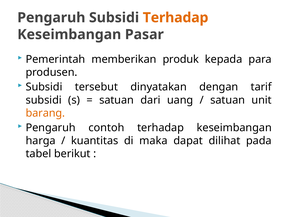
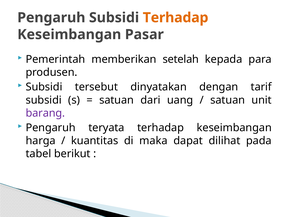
produk: produk -> setelah
barang colour: orange -> purple
contoh: contoh -> teryata
